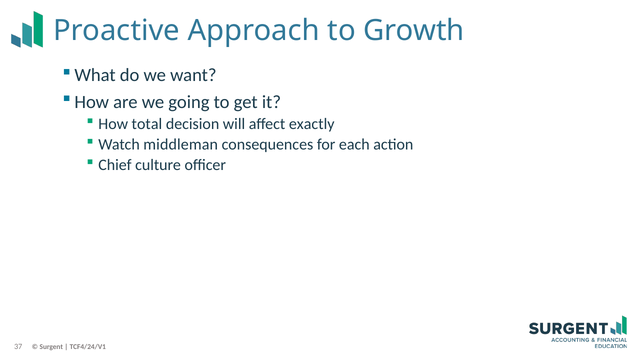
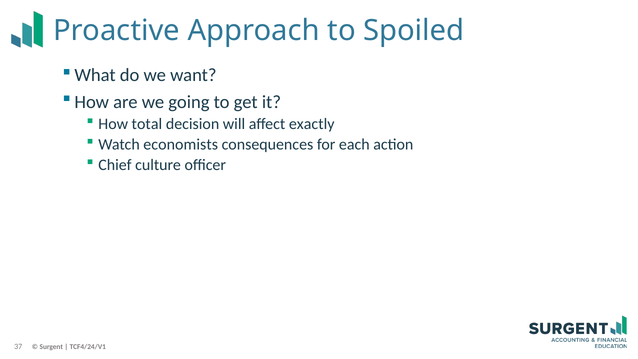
Growth: Growth -> Spoiled
middleman: middleman -> economists
